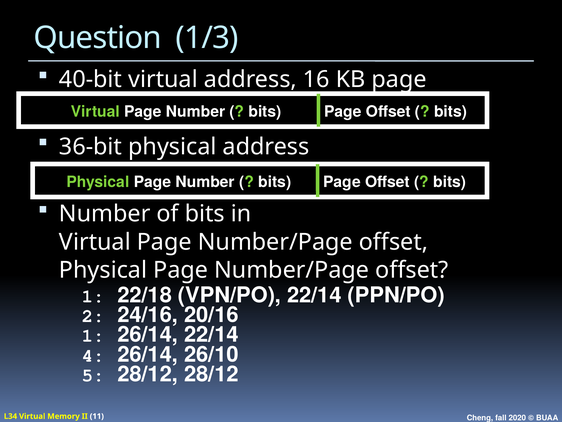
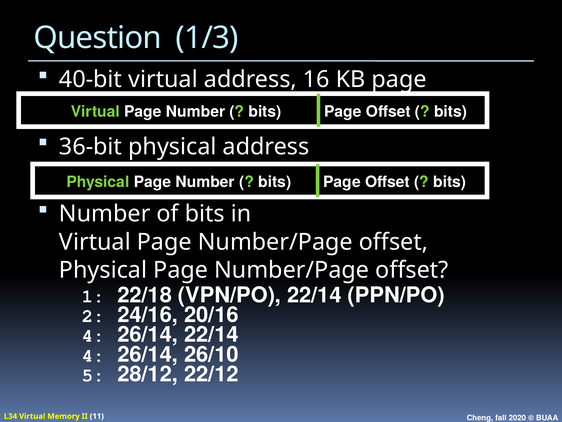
1 at (93, 335): 1 -> 4
28/12 28/12: 28/12 -> 22/12
